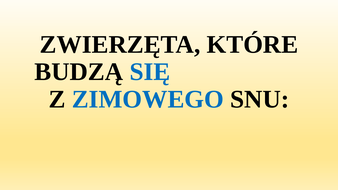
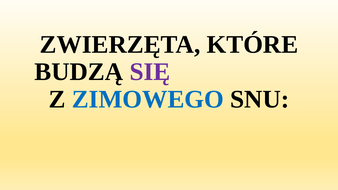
SIĘ colour: blue -> purple
